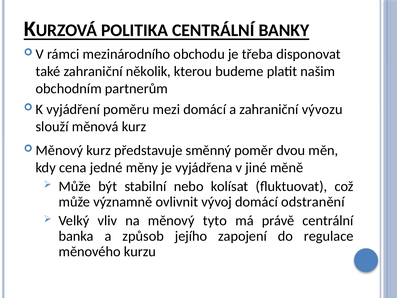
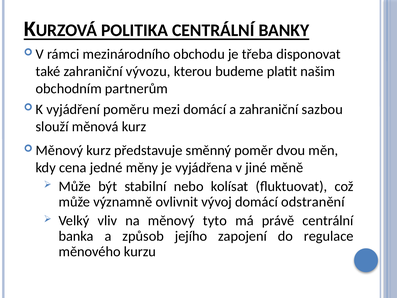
několik: několik -> vývozu
vývozu: vývozu -> sazbou
